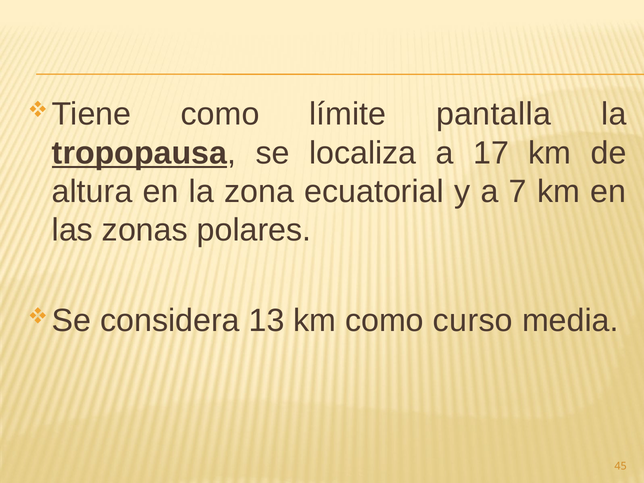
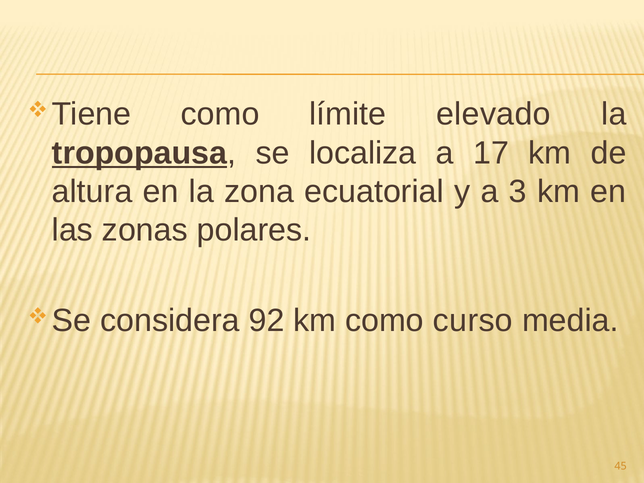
pantalla: pantalla -> elevado
7: 7 -> 3
13: 13 -> 92
